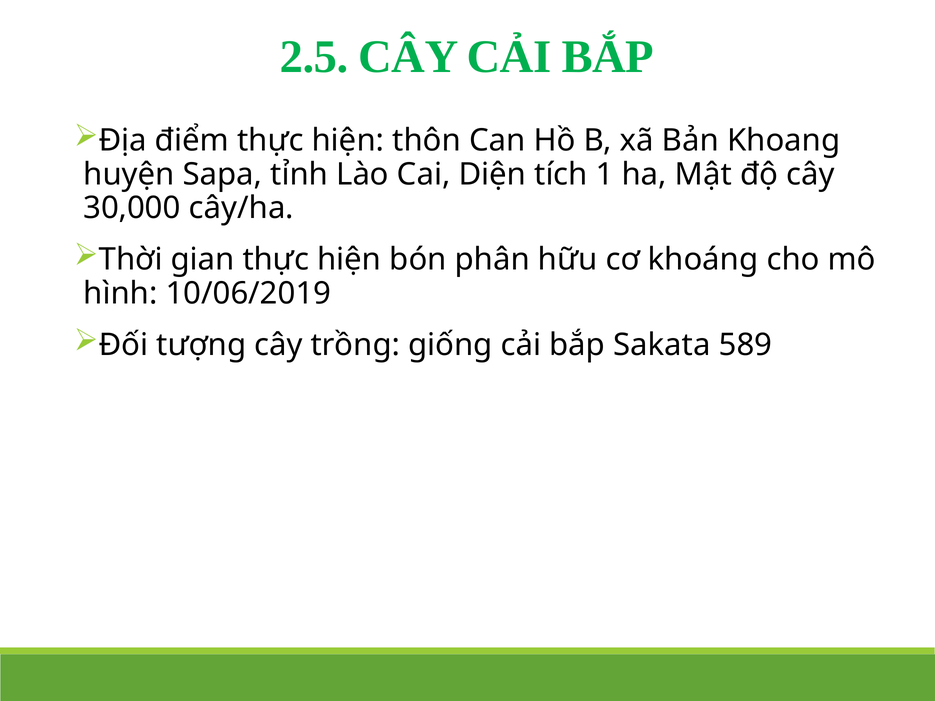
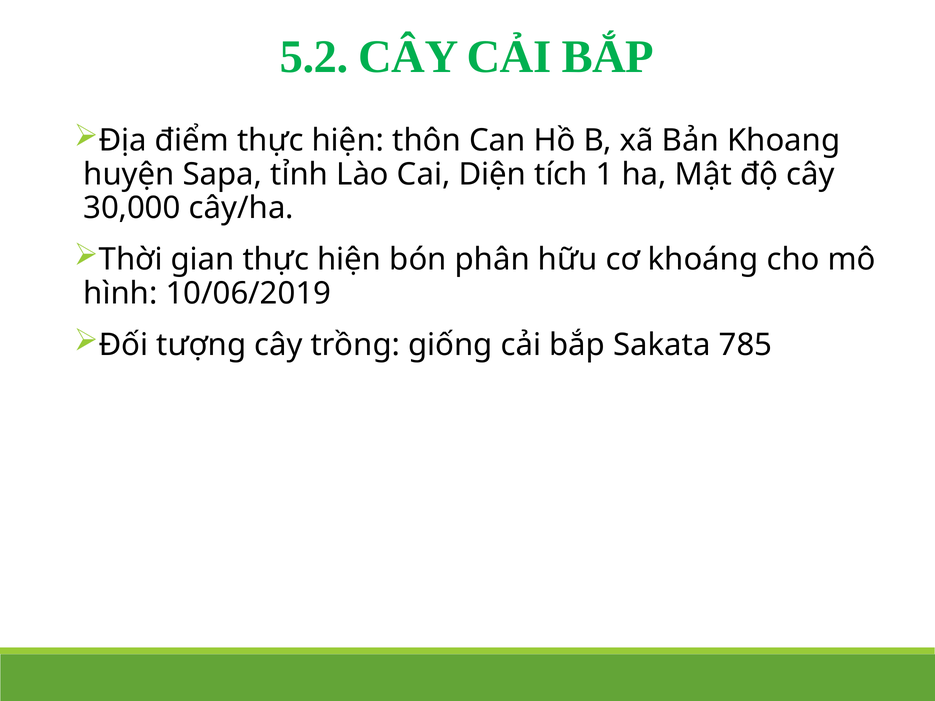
2.5: 2.5 -> 5.2
589: 589 -> 785
